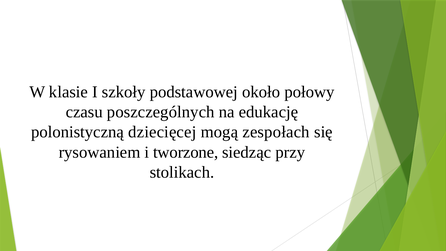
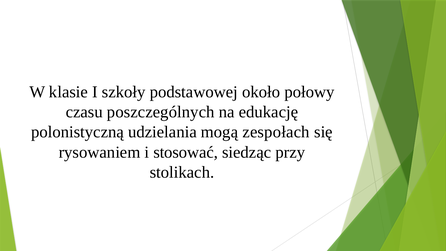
dziecięcej: dziecięcej -> udzielania
tworzone: tworzone -> stosować
